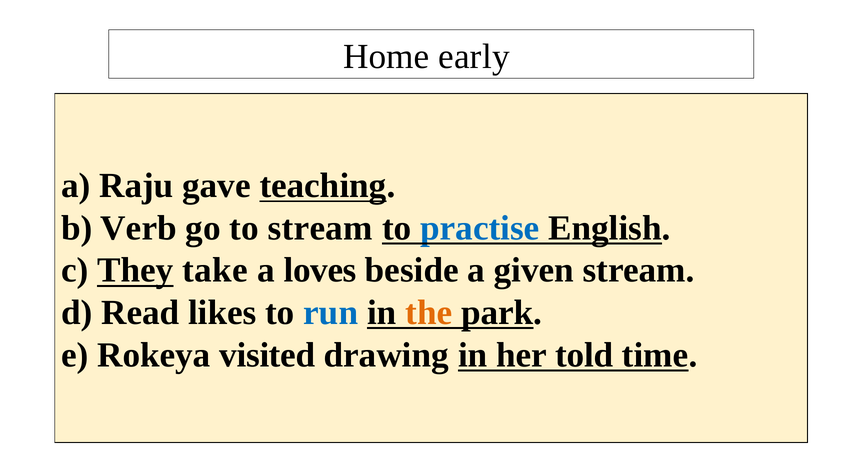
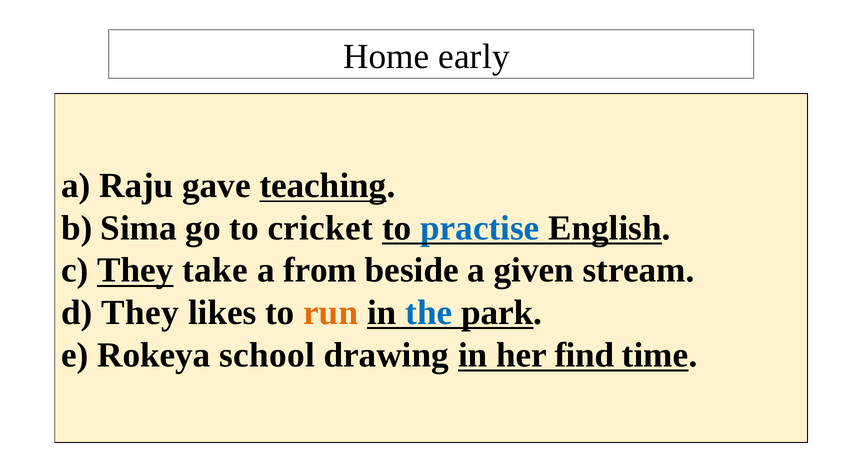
Verb: Verb -> Sima
to stream: stream -> cricket
loves: loves -> from
d Read: Read -> They
run colour: blue -> orange
the colour: orange -> blue
visited: visited -> school
told: told -> find
